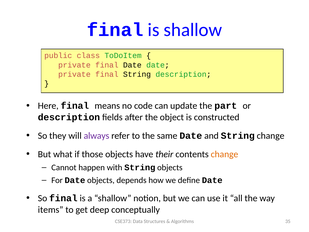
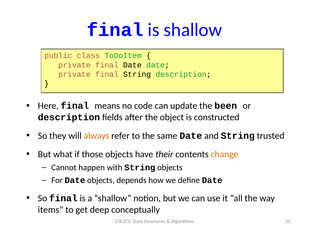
part: part -> been
always colour: purple -> orange
String change: change -> trusted
